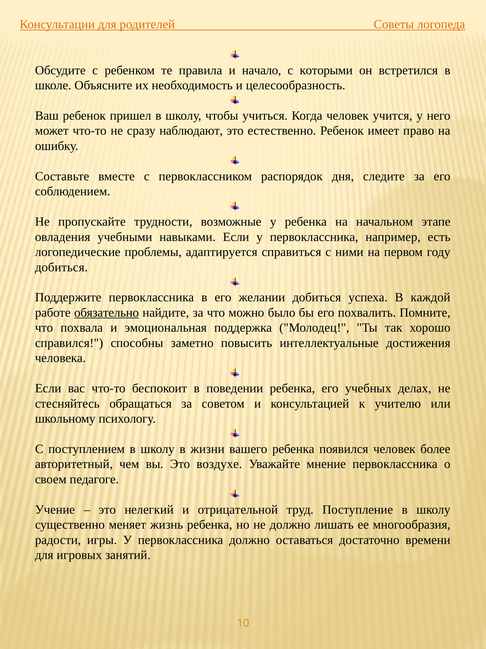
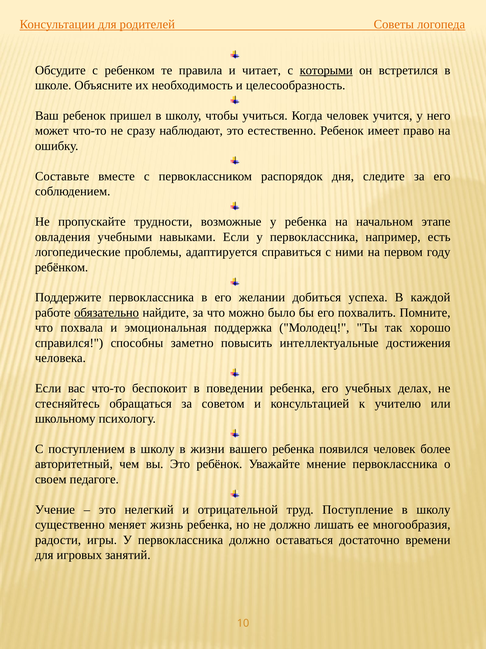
начало: начало -> читает
которыми underline: none -> present
добиться at (61, 267): добиться -> ребёнком
воздухе: воздухе -> ребёнок
